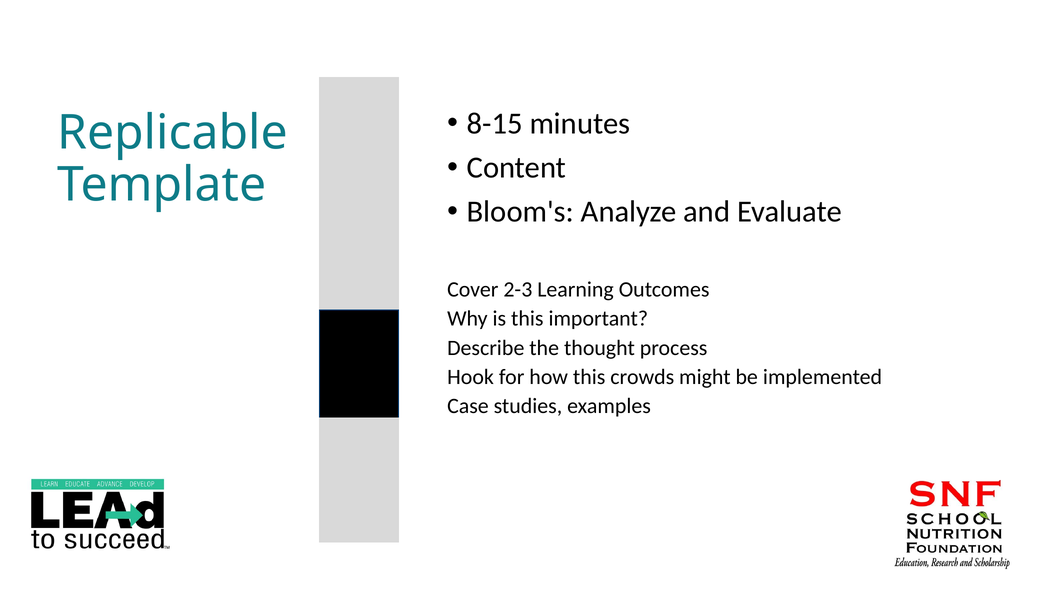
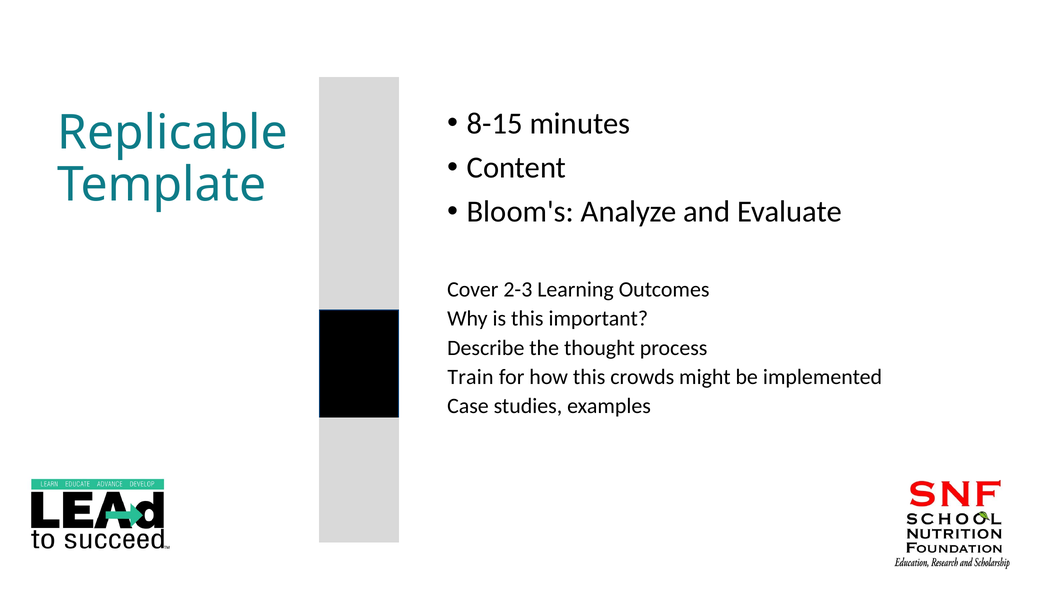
Hook: Hook -> Train
